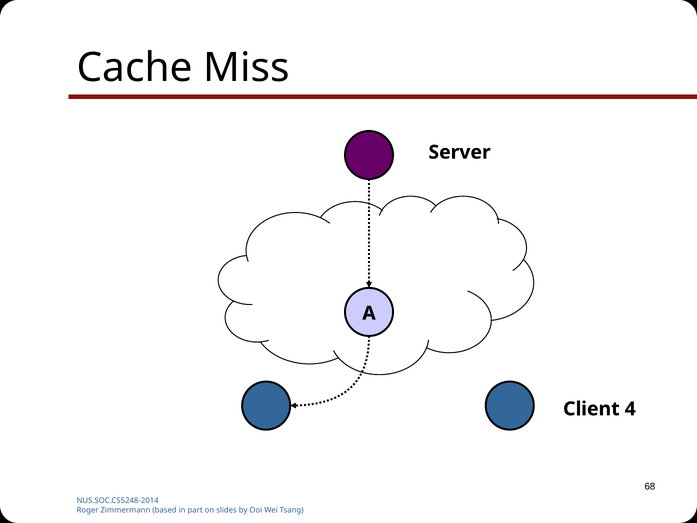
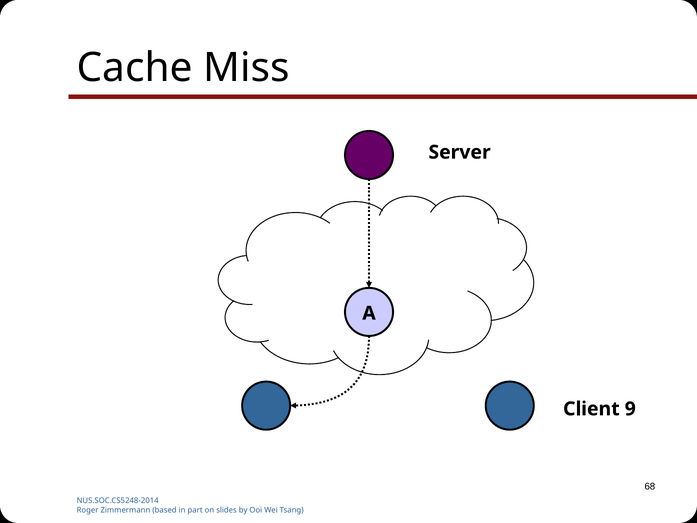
4: 4 -> 9
